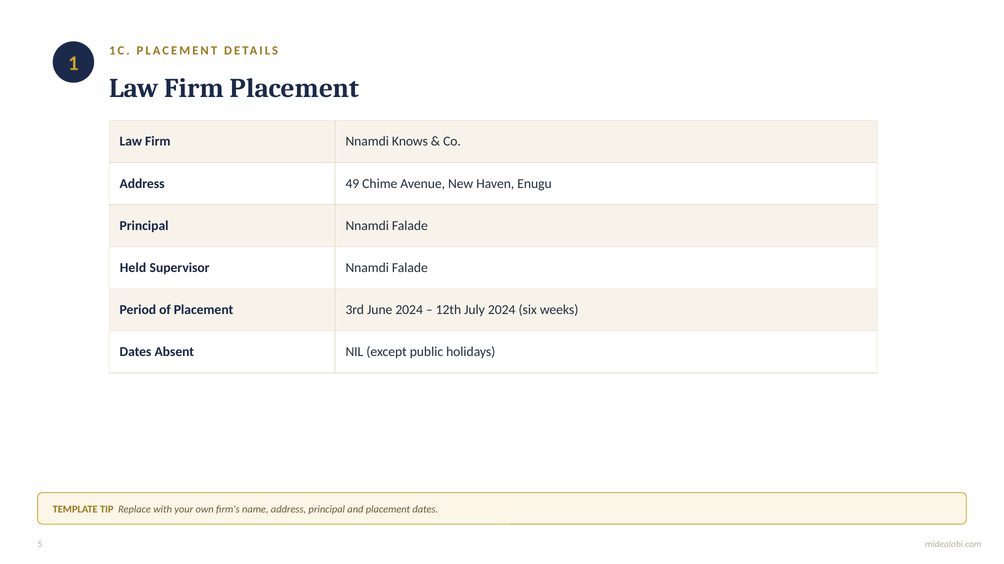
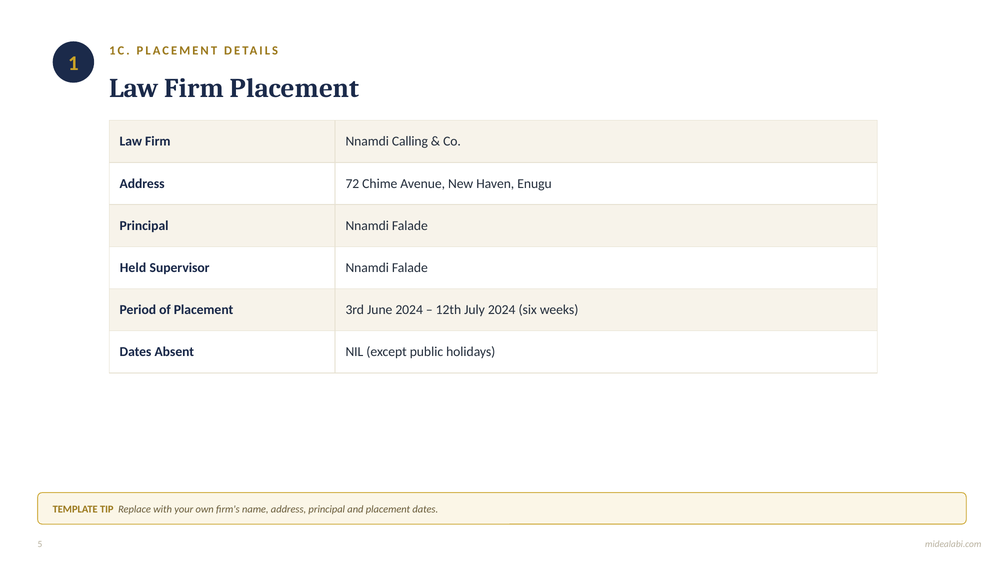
Knows: Knows -> Calling
49: 49 -> 72
